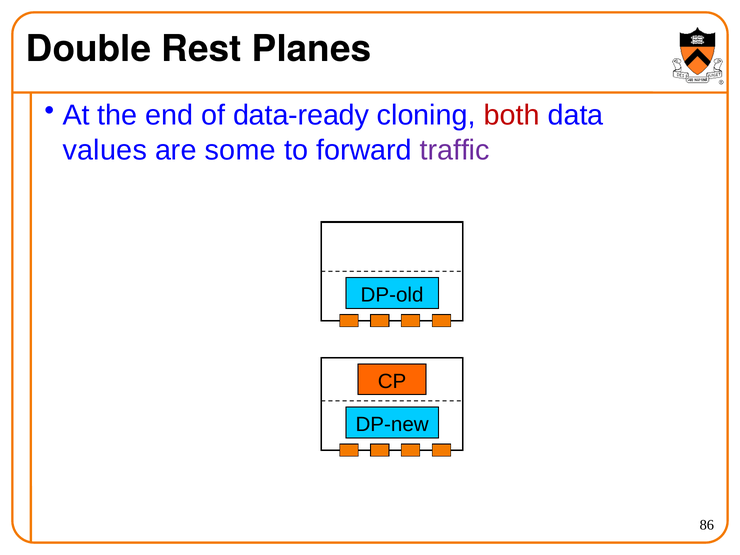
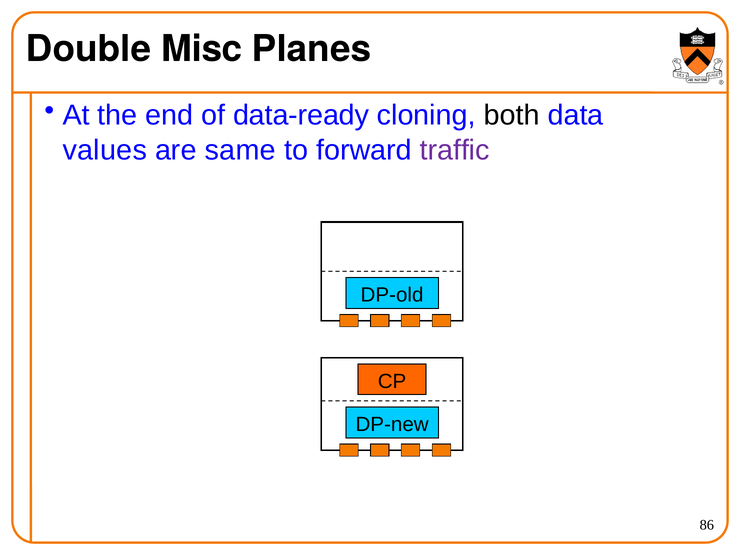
Rest: Rest -> Misc
both colour: red -> black
some: some -> same
